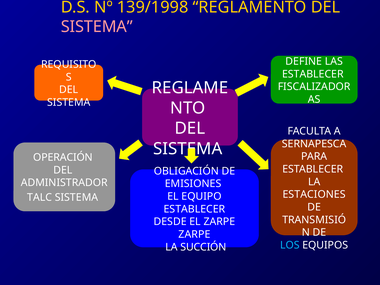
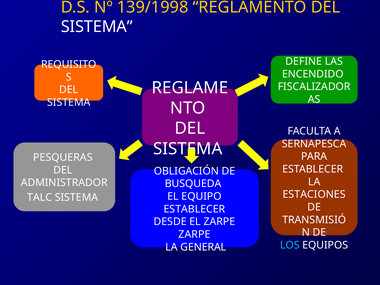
SISTEMA at (97, 27) colour: pink -> white
ESTABLECER at (313, 74): ESTABLECER -> ENCENDIDO
OPERACIÓN: OPERACIÓN -> PESQUERAS
EMISIONES: EMISIONES -> BUSQUEDA
SUCCIÓN: SUCCIÓN -> GENERAL
